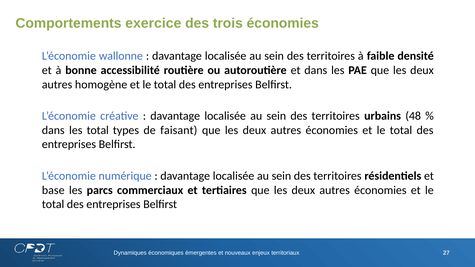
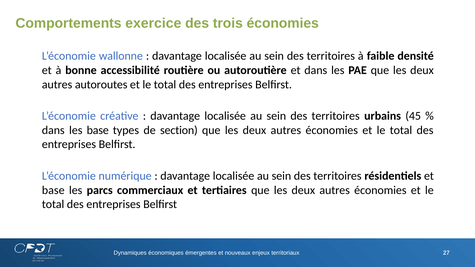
homogène: homogène -> autoroutes
48: 48 -> 45
les total: total -> base
faisant: faisant -> section
